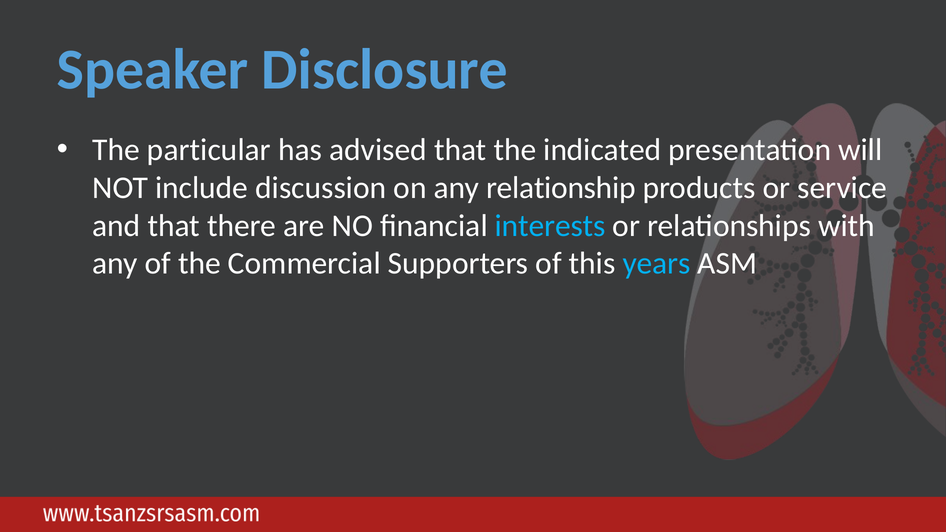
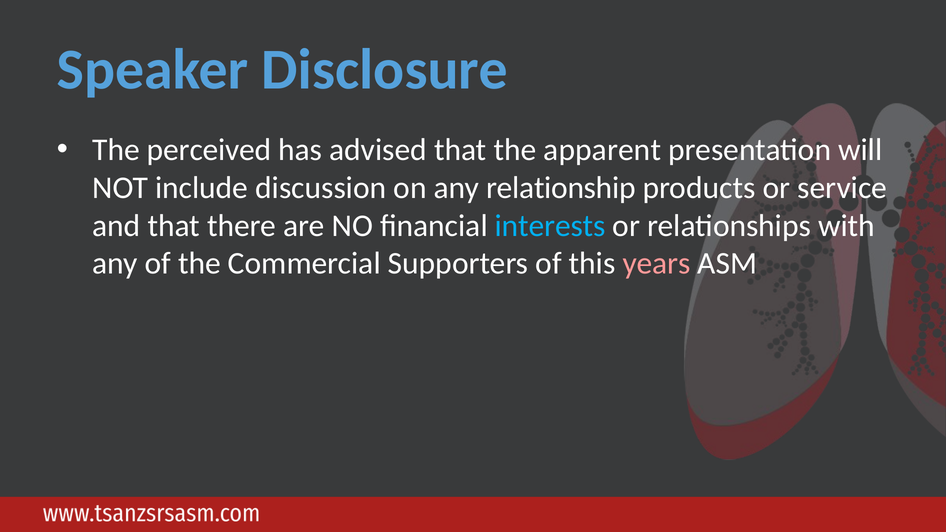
particular: particular -> perceived
indicated: indicated -> apparent
years colour: light blue -> pink
